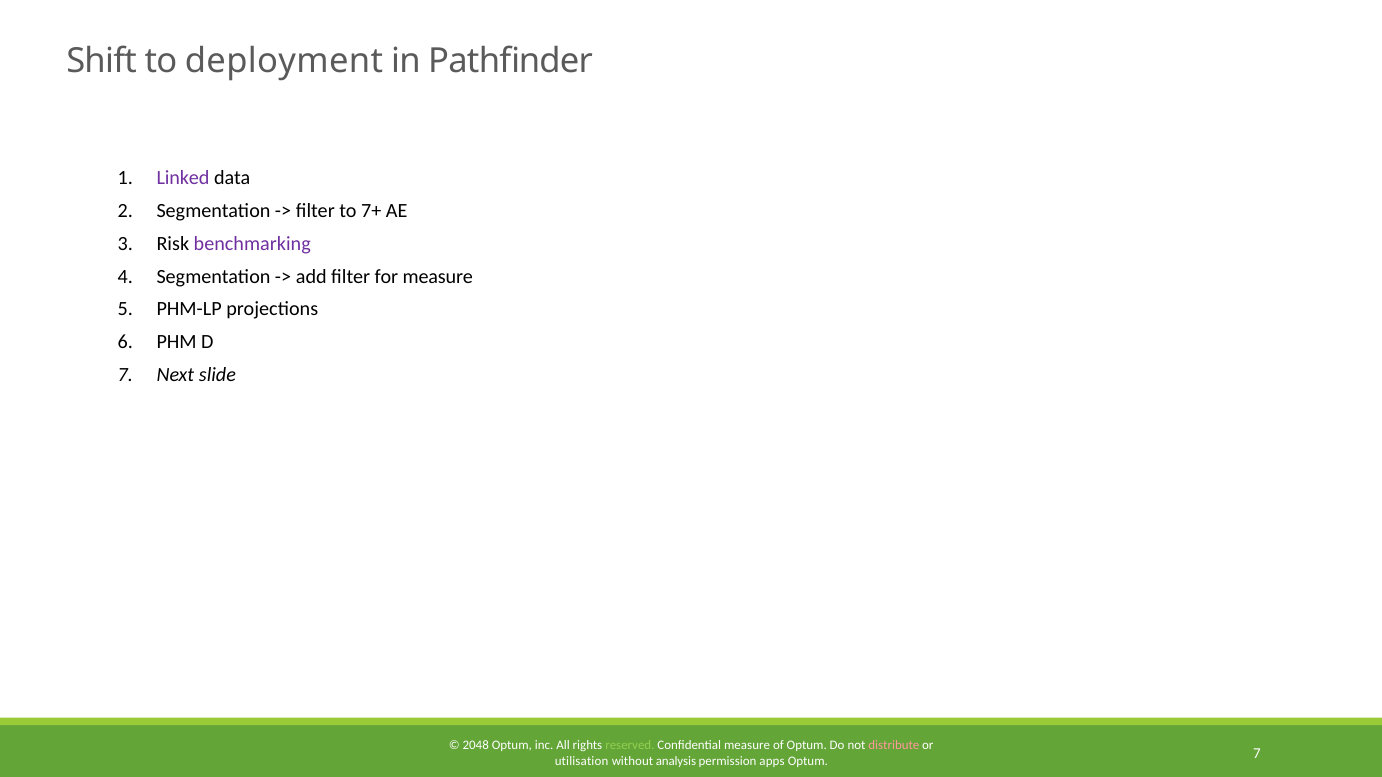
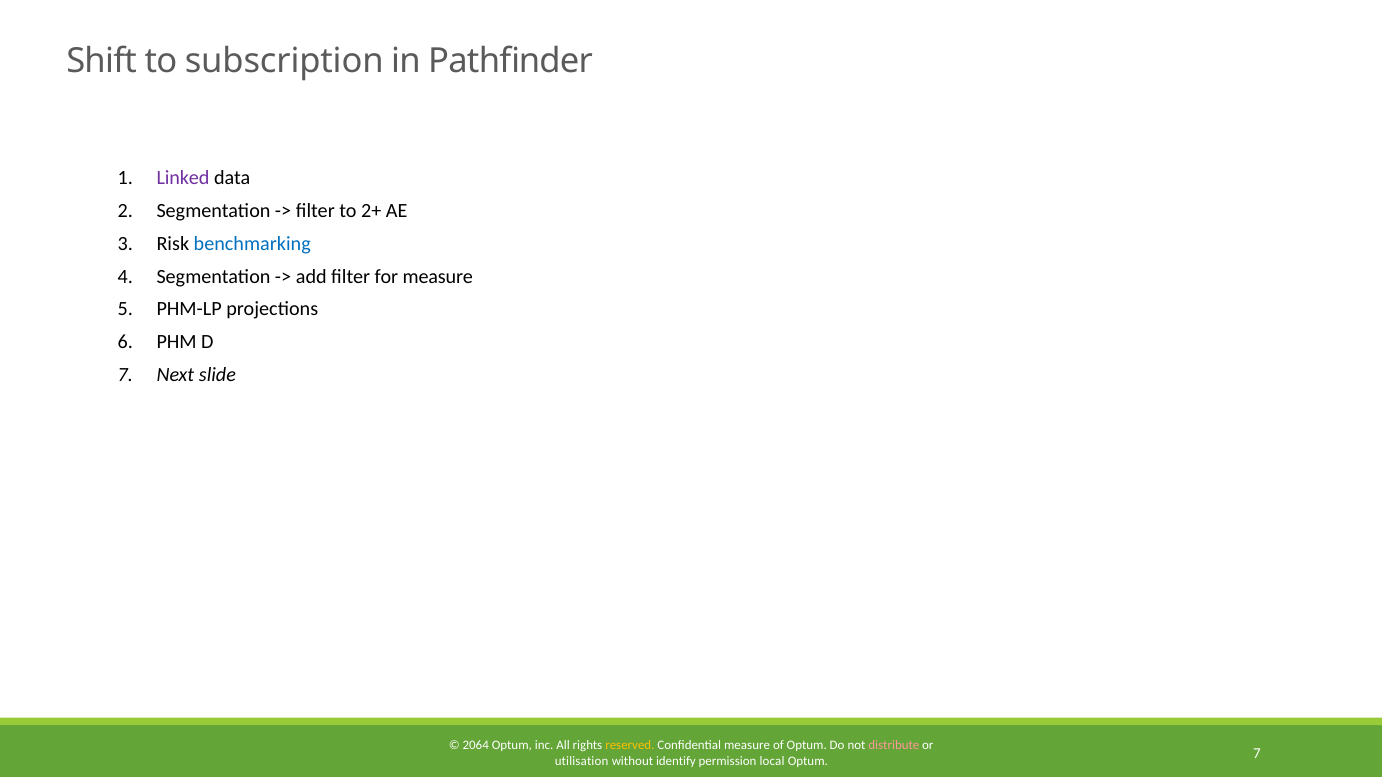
deployment: deployment -> subscription
7+: 7+ -> 2+
benchmarking colour: purple -> blue
2048: 2048 -> 2064
reserved colour: light green -> yellow
analysis: analysis -> identify
apps: apps -> local
